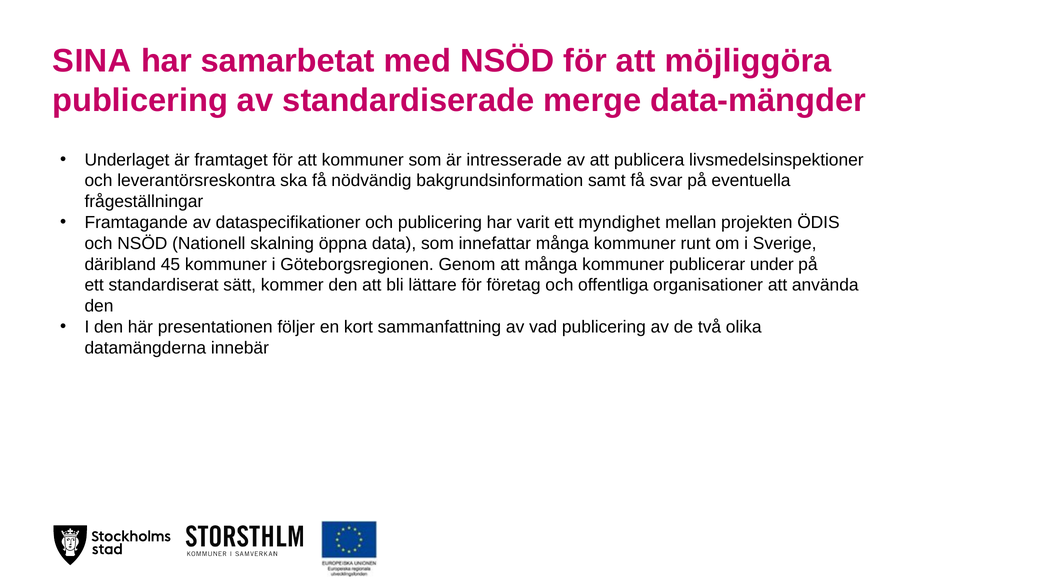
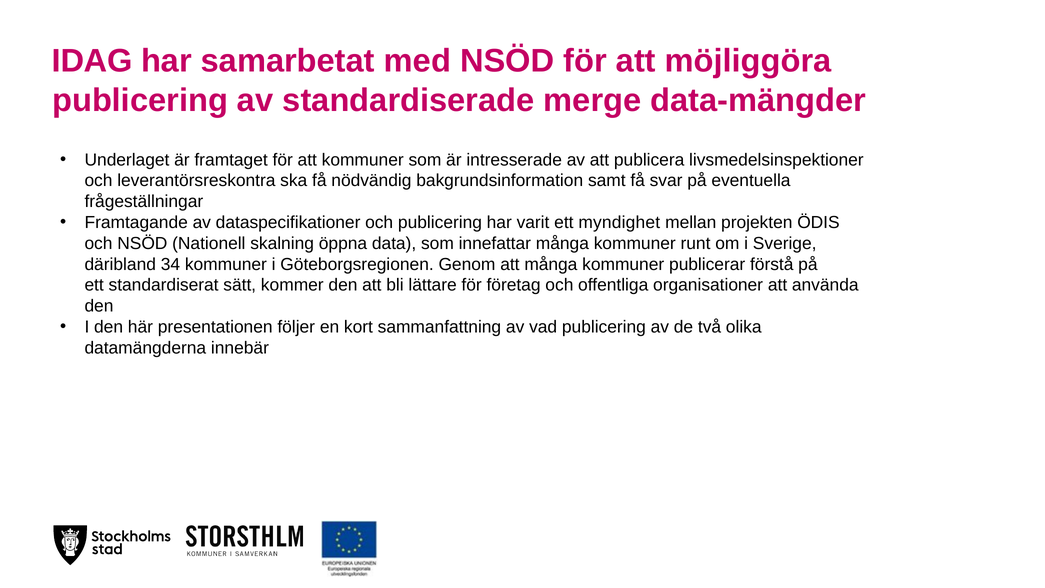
SINA: SINA -> IDAG
45: 45 -> 34
under: under -> förstå
